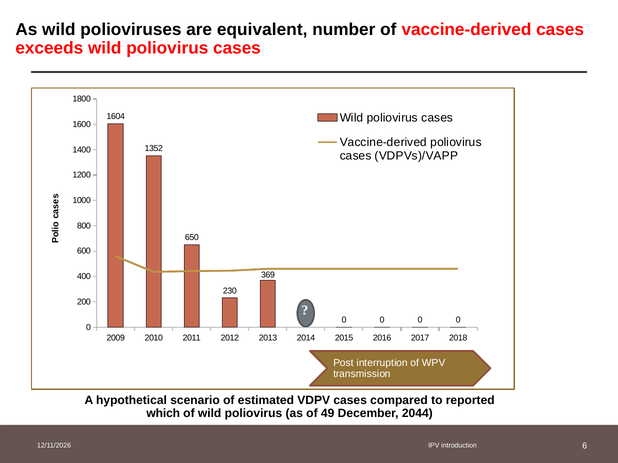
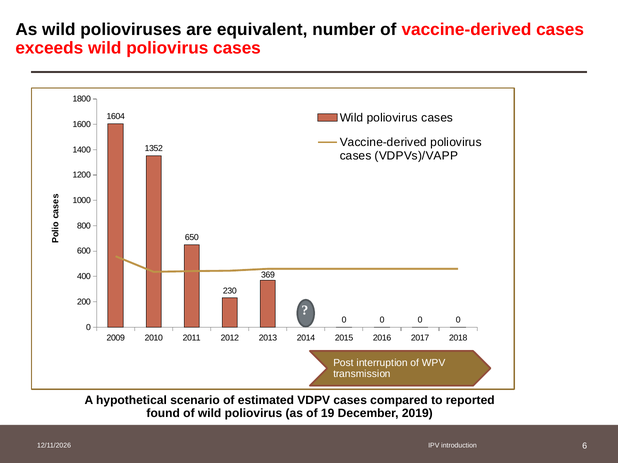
which: which -> found
49: 49 -> 19
2044: 2044 -> 2019
